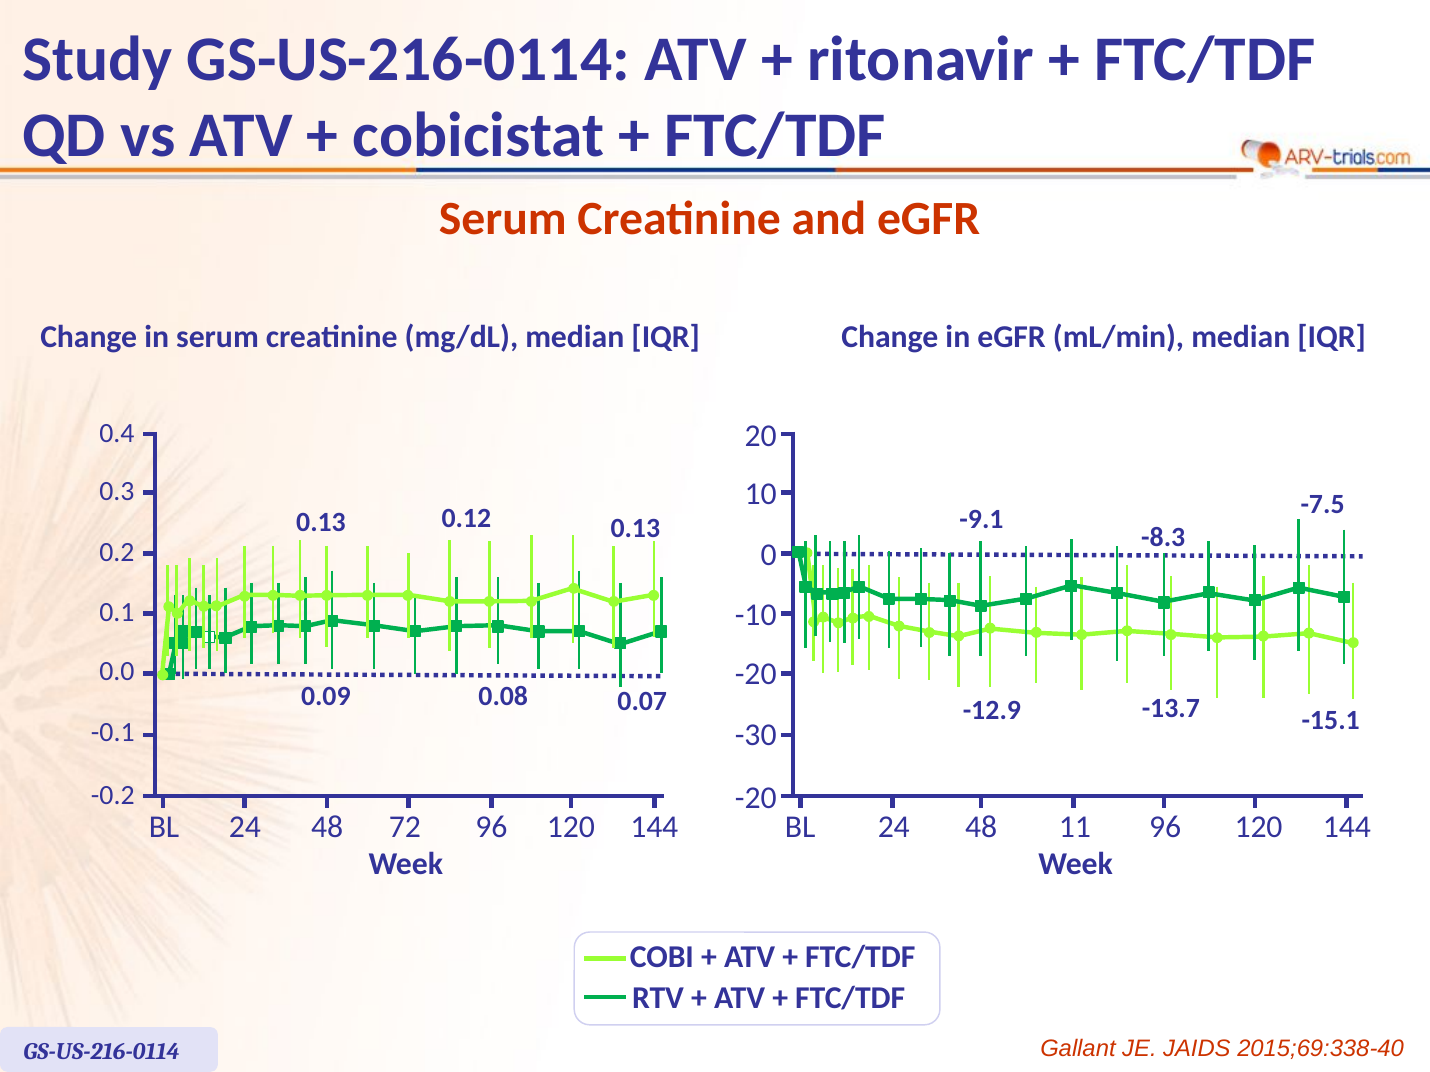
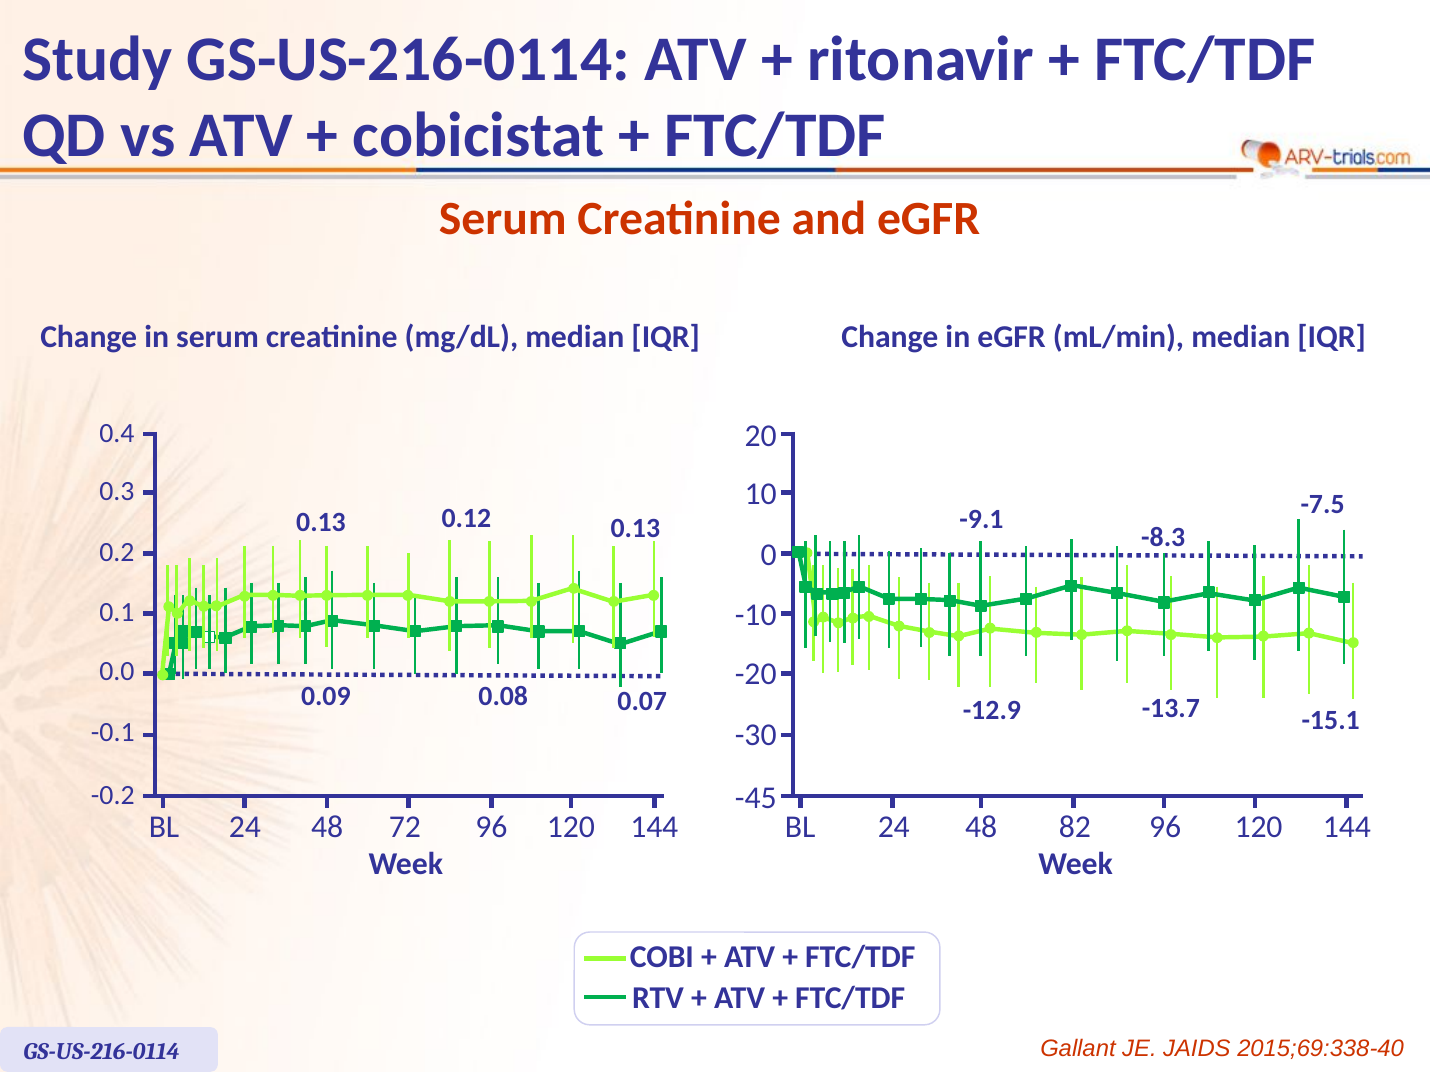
-20 at (756, 798): -20 -> -45
11: 11 -> 82
